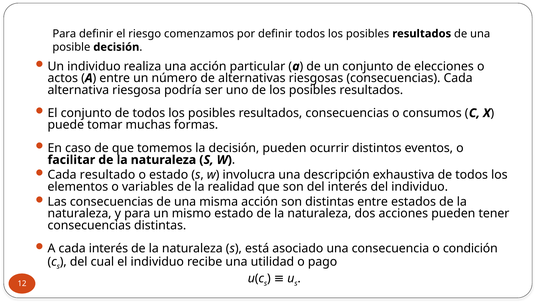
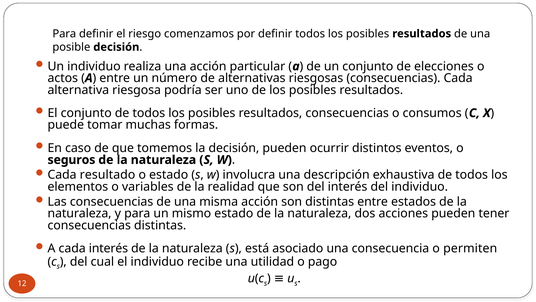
facilitar: facilitar -> seguros
condición: condición -> permiten
